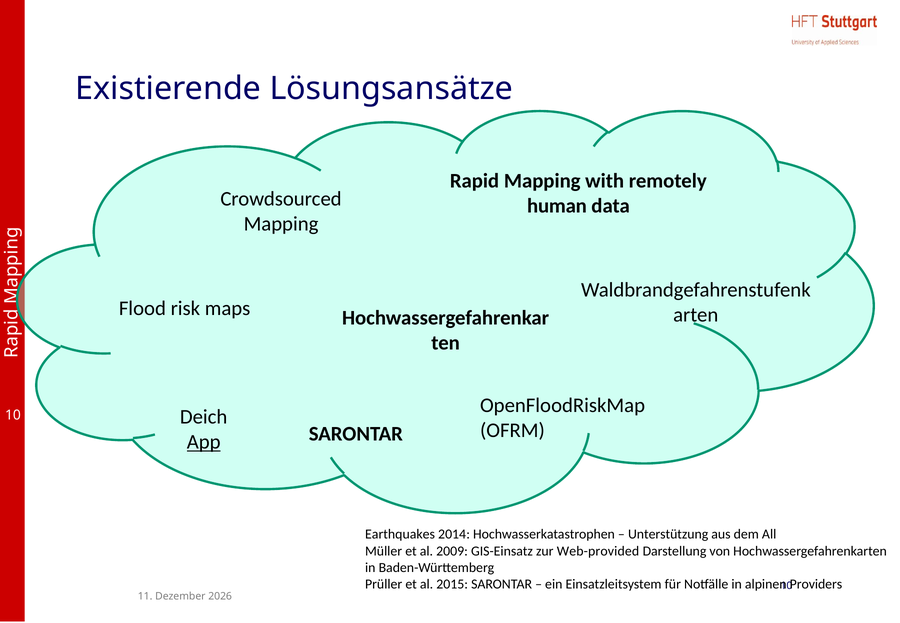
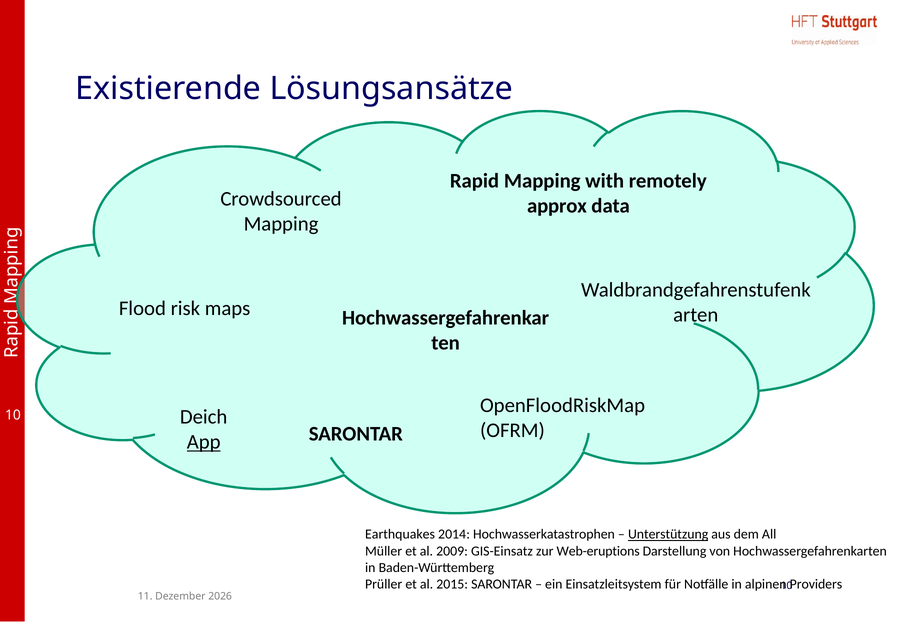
human: human -> approx
Unterstützung underline: none -> present
Web-provided: Web-provided -> Web-eruptions
